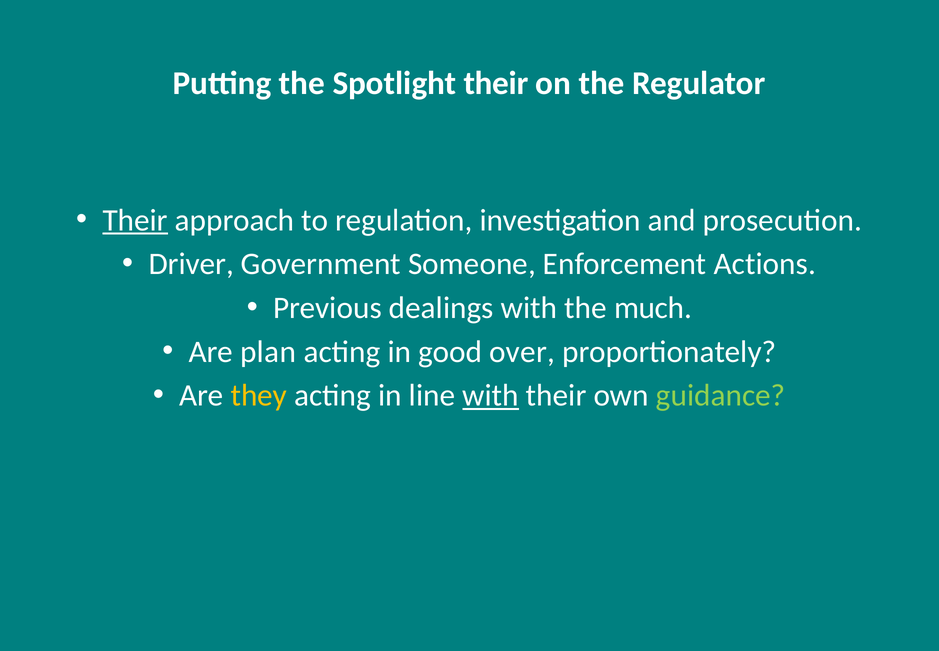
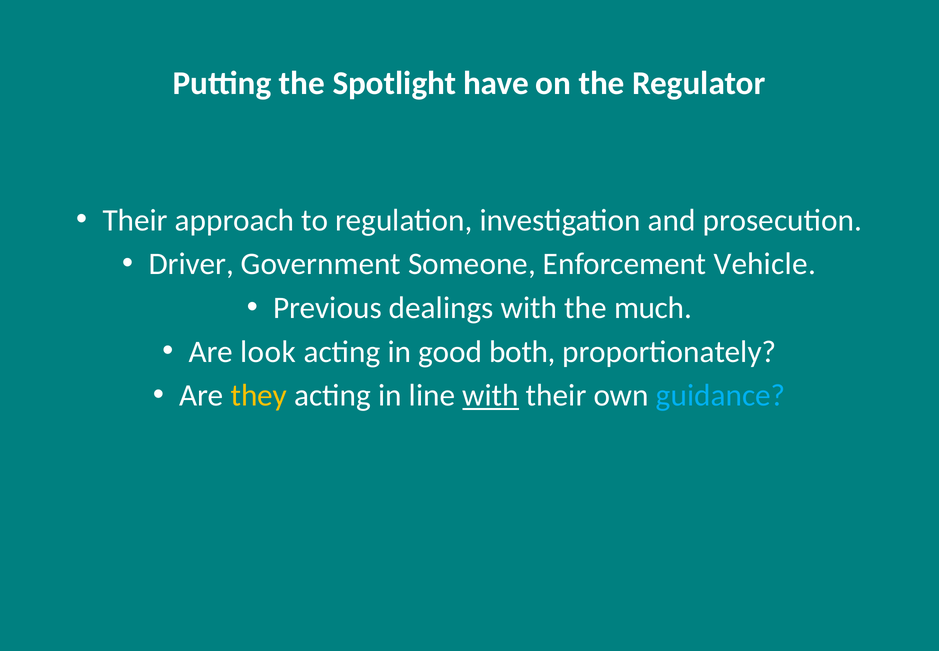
Spotlight their: their -> have
Their at (135, 220) underline: present -> none
Actions: Actions -> Vehicle
plan: plan -> look
over: over -> both
guidance colour: light green -> light blue
